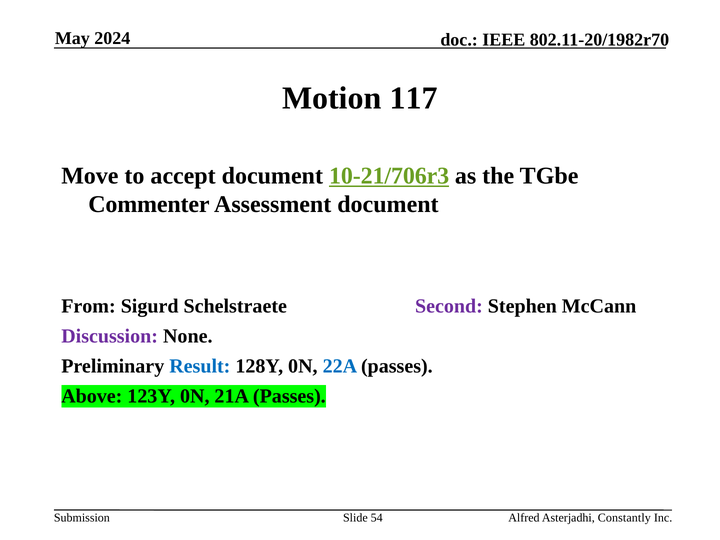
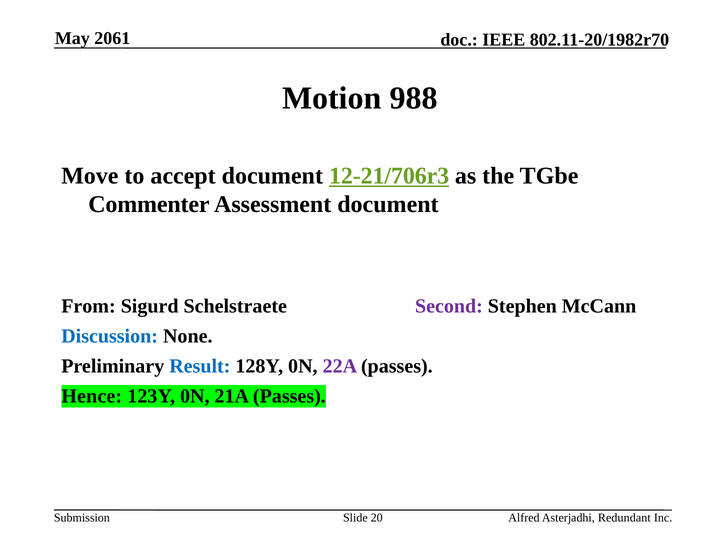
2024: 2024 -> 2061
117: 117 -> 988
10-21/706r3: 10-21/706r3 -> 12-21/706r3
Discussion colour: purple -> blue
22A colour: blue -> purple
Above: Above -> Hence
54: 54 -> 20
Constantly: Constantly -> Redundant
